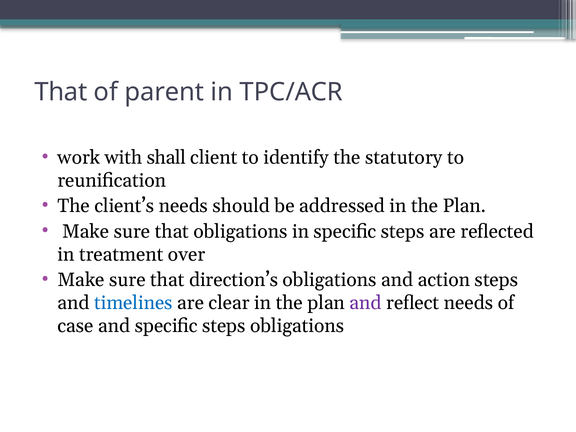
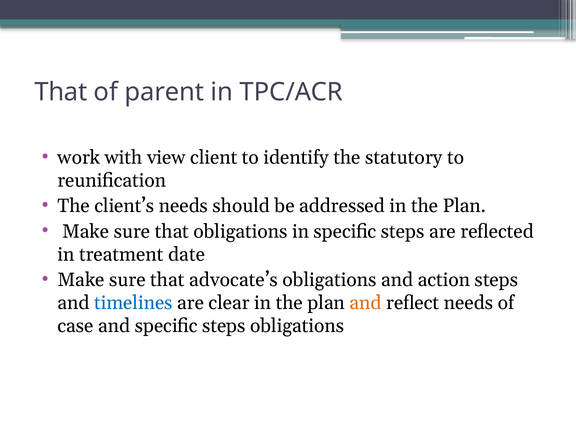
shall: shall -> view
over: over -> date
direction’s: direction’s -> advocate’s
and at (366, 303) colour: purple -> orange
